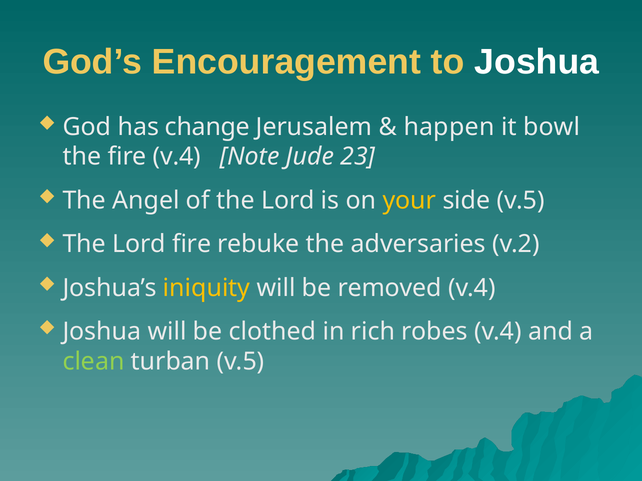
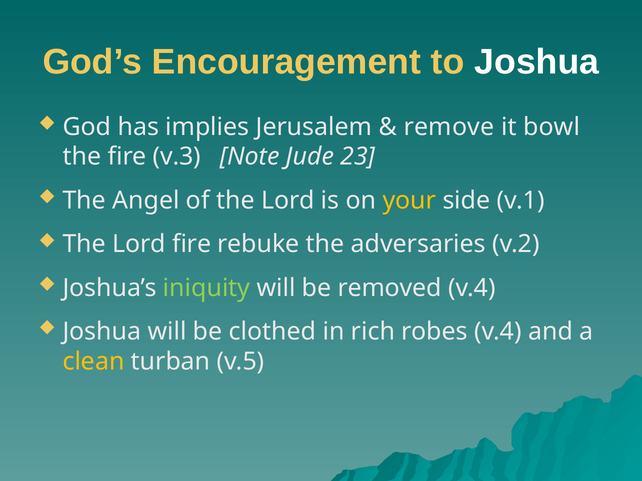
change: change -> implies
happen: happen -> remove
fire v.4: v.4 -> v.3
side v.5: v.5 -> v.1
iniquity colour: yellow -> light green
clean colour: light green -> yellow
